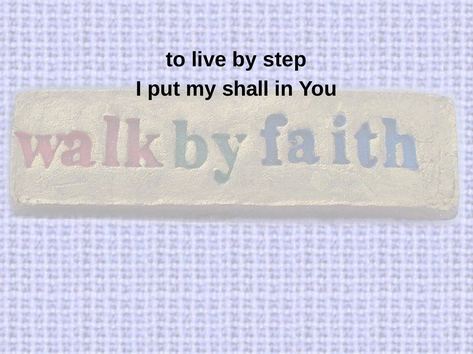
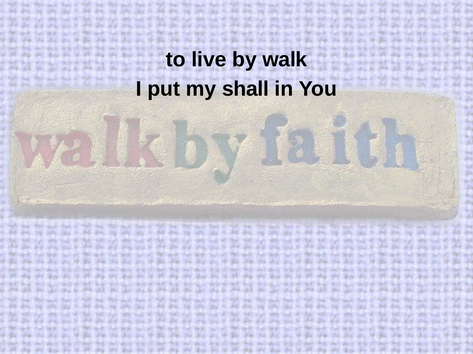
step: step -> walk
